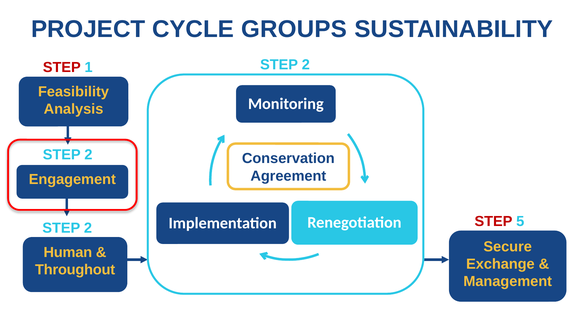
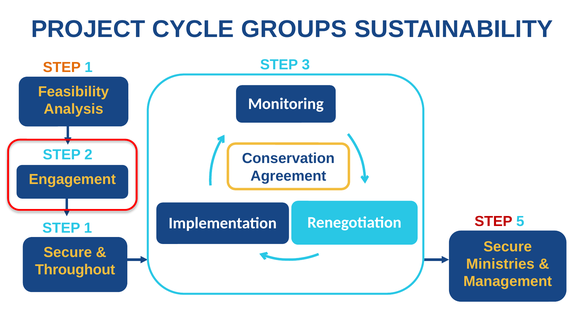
2 at (306, 65): 2 -> 3
STEP at (62, 67) colour: red -> orange
2 at (88, 228): 2 -> 1
Human at (68, 252): Human -> Secure
Exchange: Exchange -> Ministries
